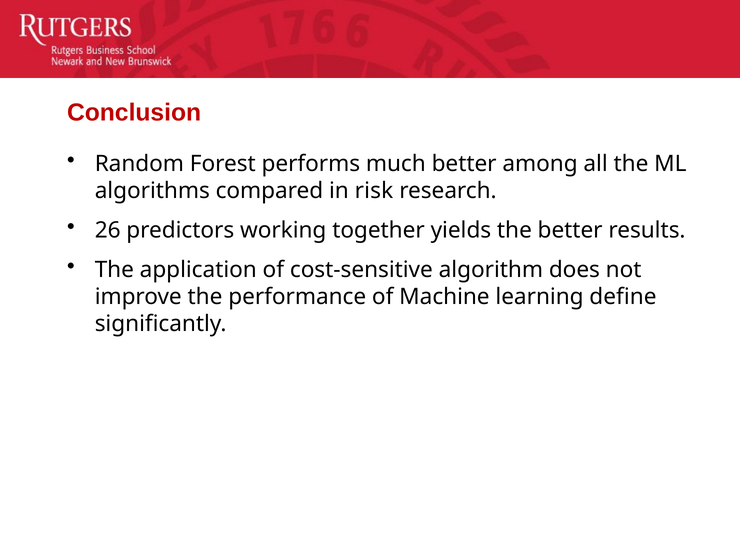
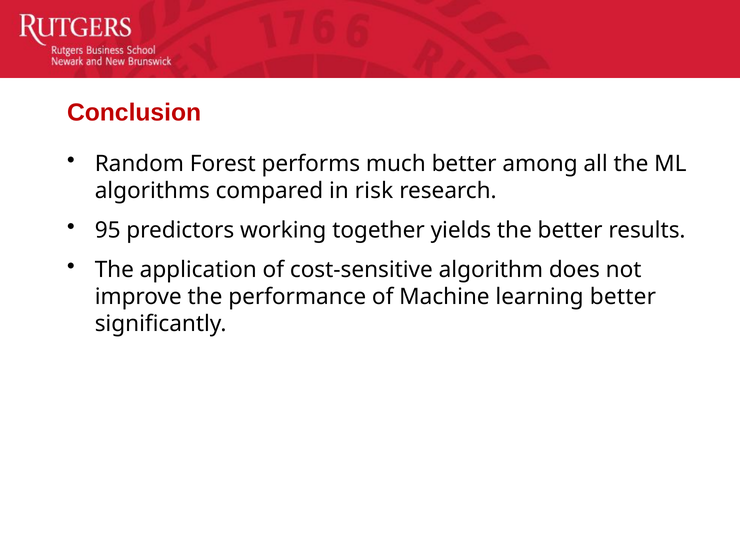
26: 26 -> 95
learning define: define -> better
